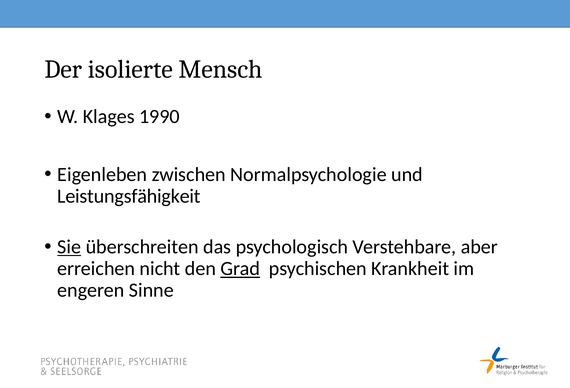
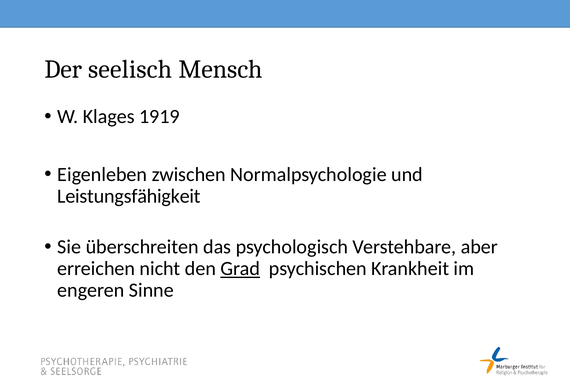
isolierte: isolierte -> seelisch
1990: 1990 -> 1919
Sie underline: present -> none
